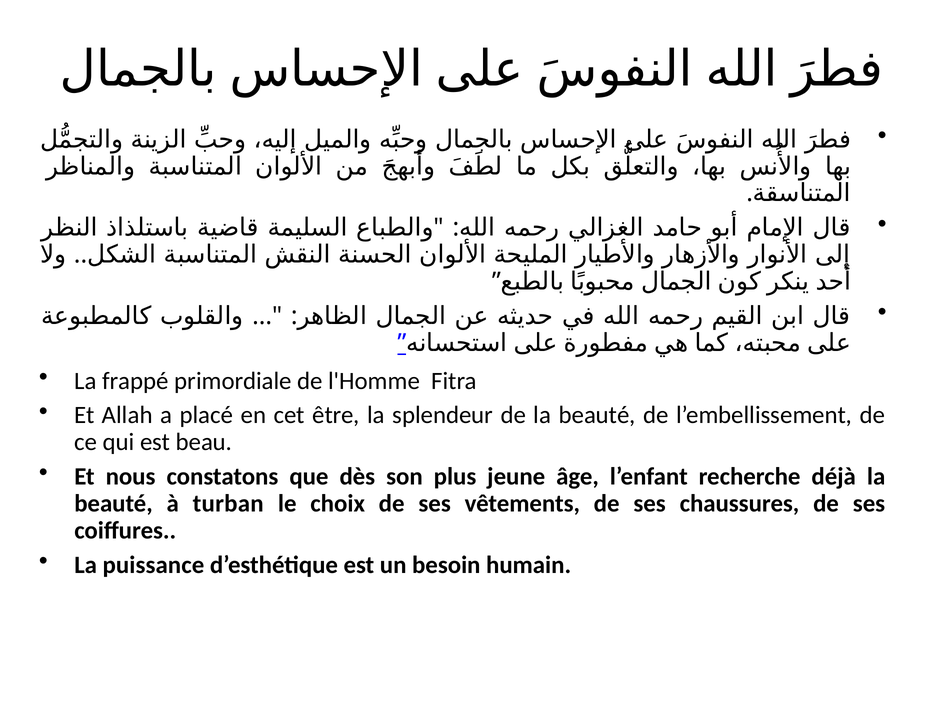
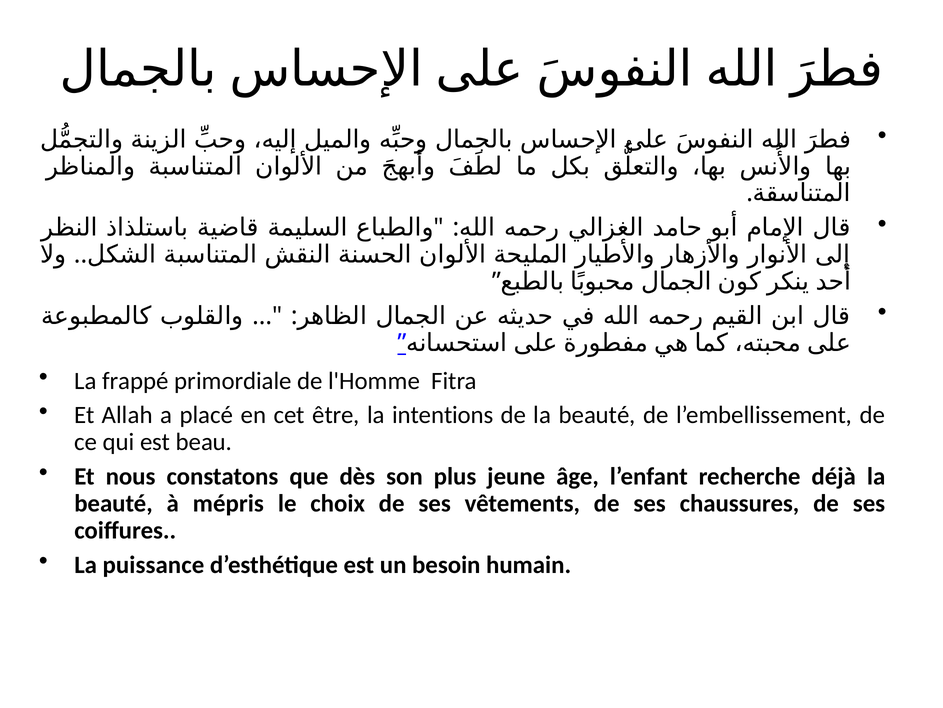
splendeur: splendeur -> intentions
turban: turban -> mépris
